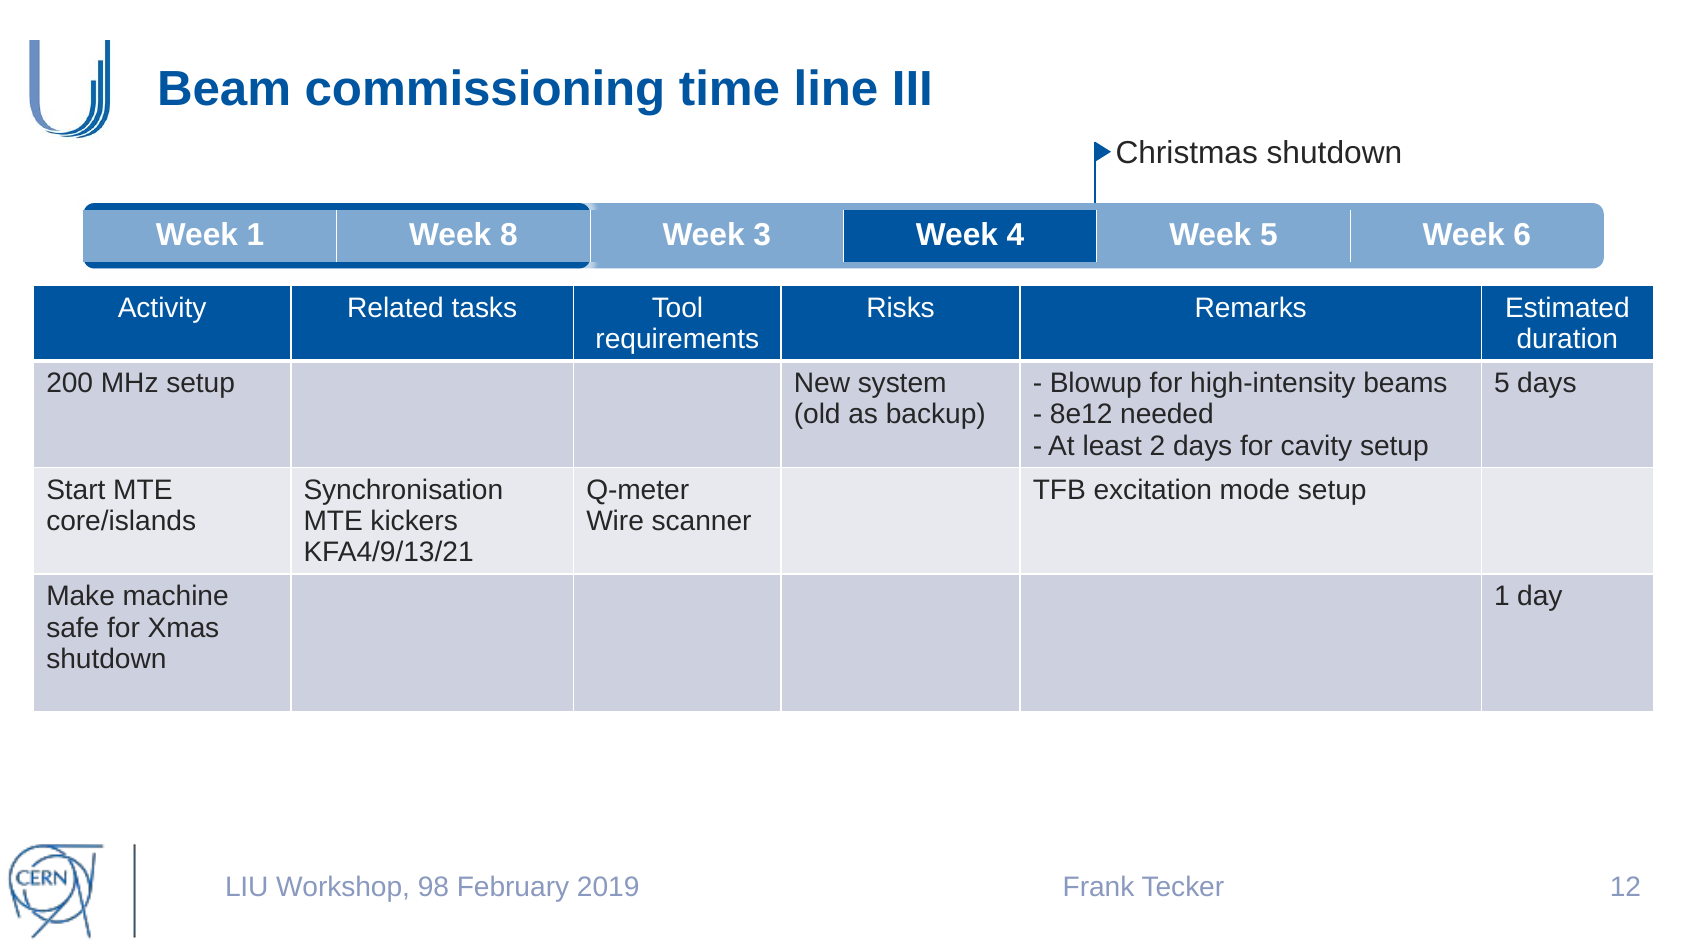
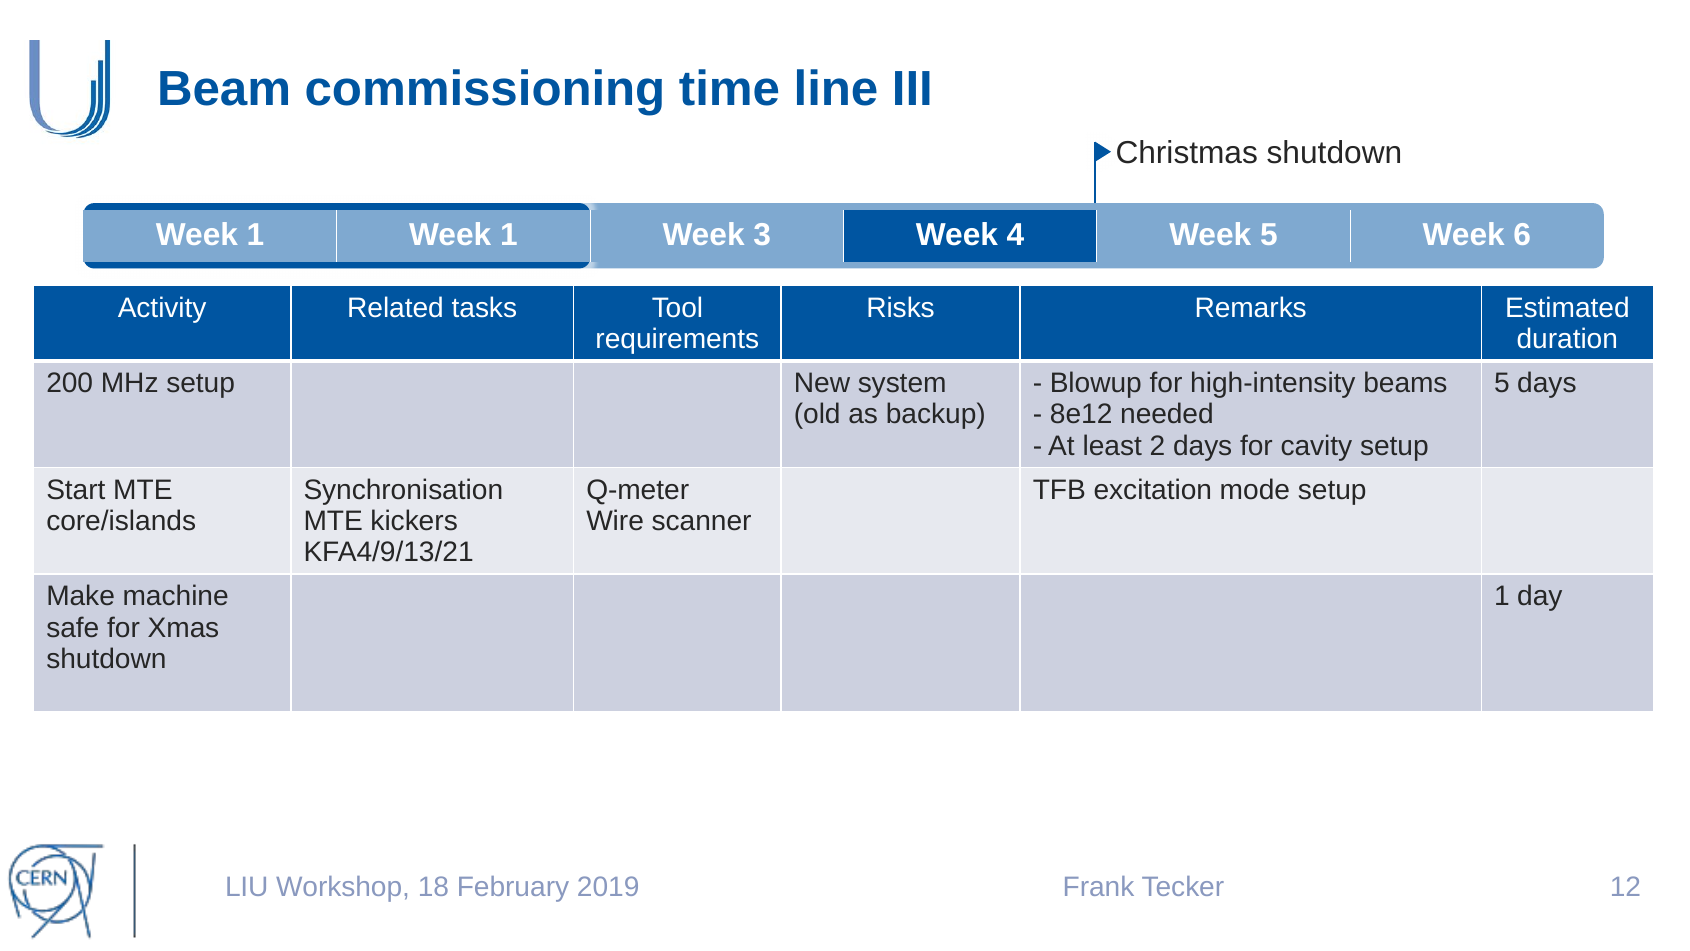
1 Week 8: 8 -> 1
98: 98 -> 18
